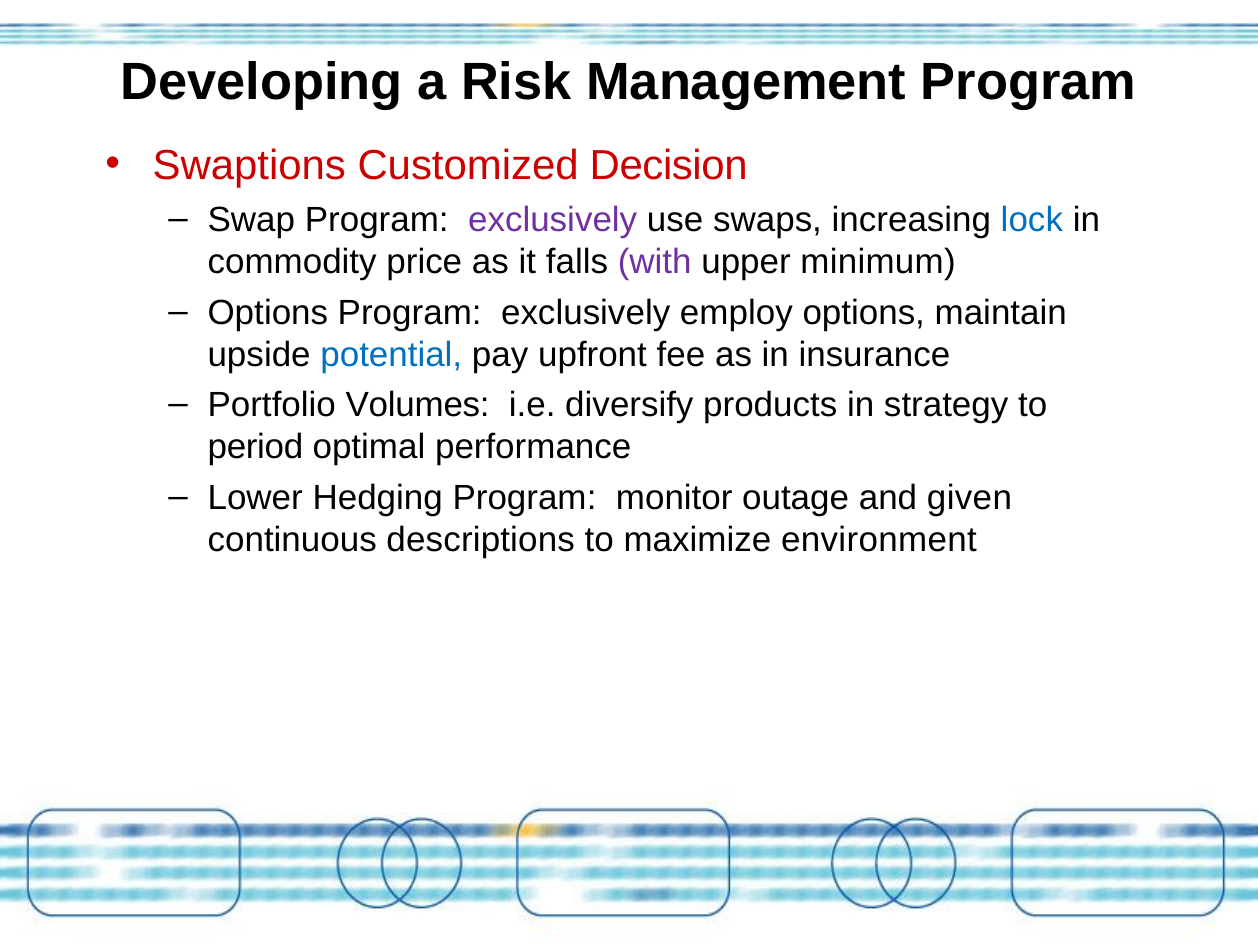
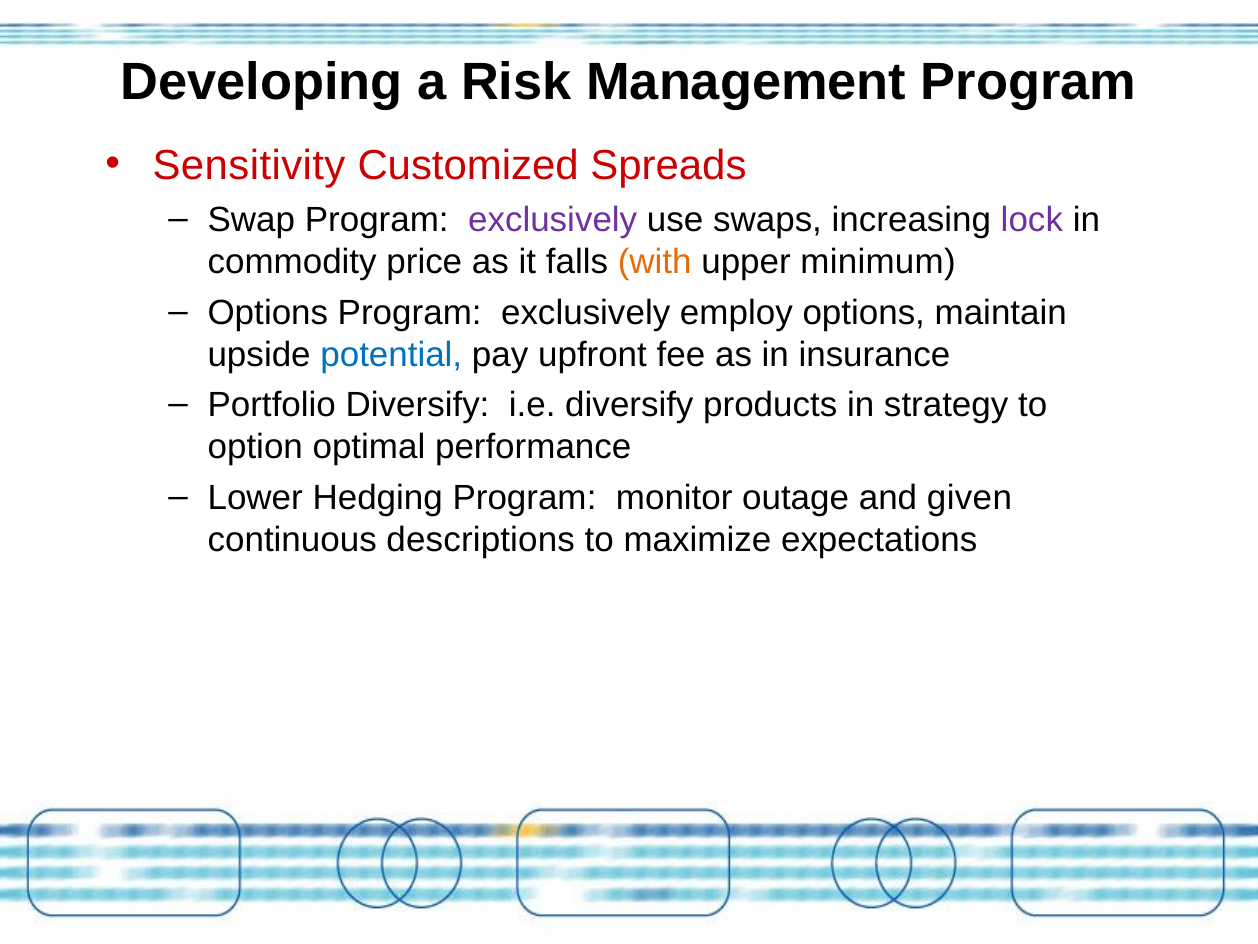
Swaptions: Swaptions -> Sensitivity
Decision: Decision -> Spreads
lock colour: blue -> purple
with colour: purple -> orange
Portfolio Volumes: Volumes -> Diversify
period: period -> option
environment: environment -> expectations
